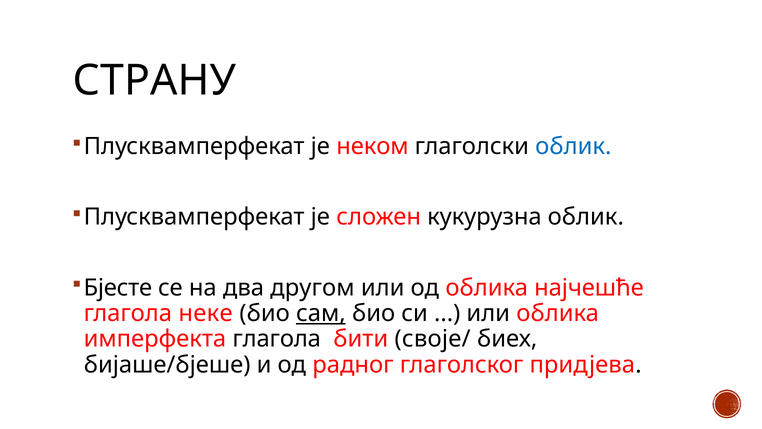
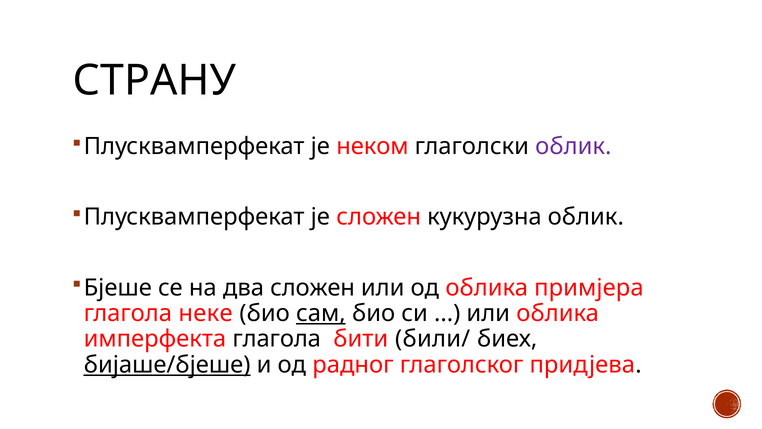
облик at (573, 146) colour: blue -> purple
Бјесте: Бјесте -> Бјеше
два другом: другом -> сложен
најчешће: најчешће -> примјера
своје/: своје/ -> били/
бијаше/бјеше underline: none -> present
